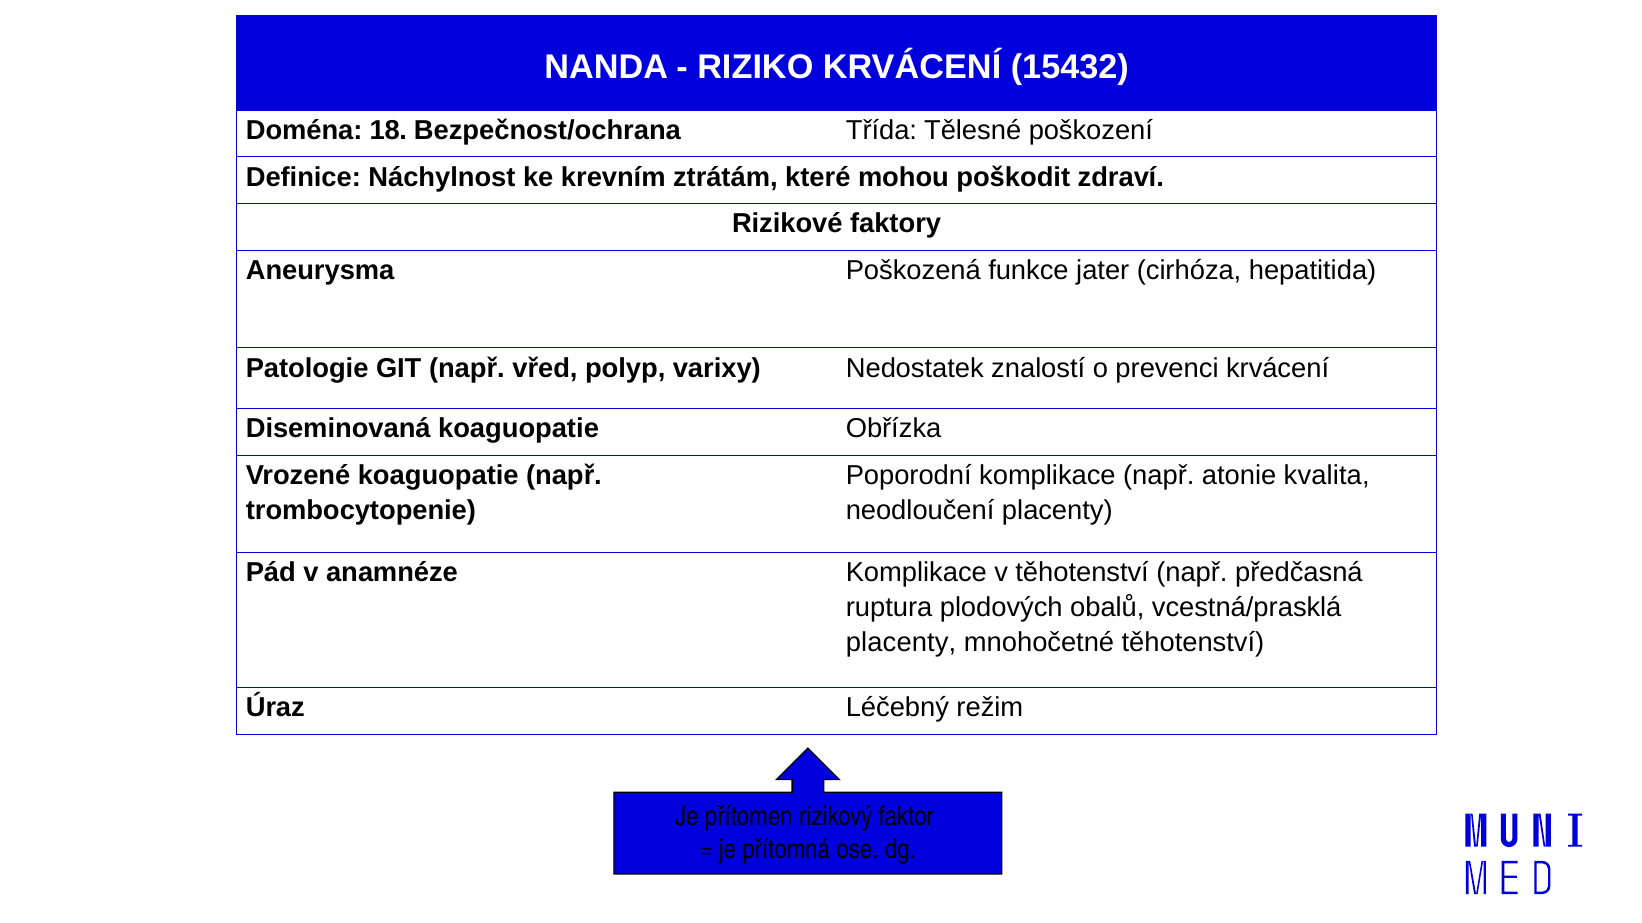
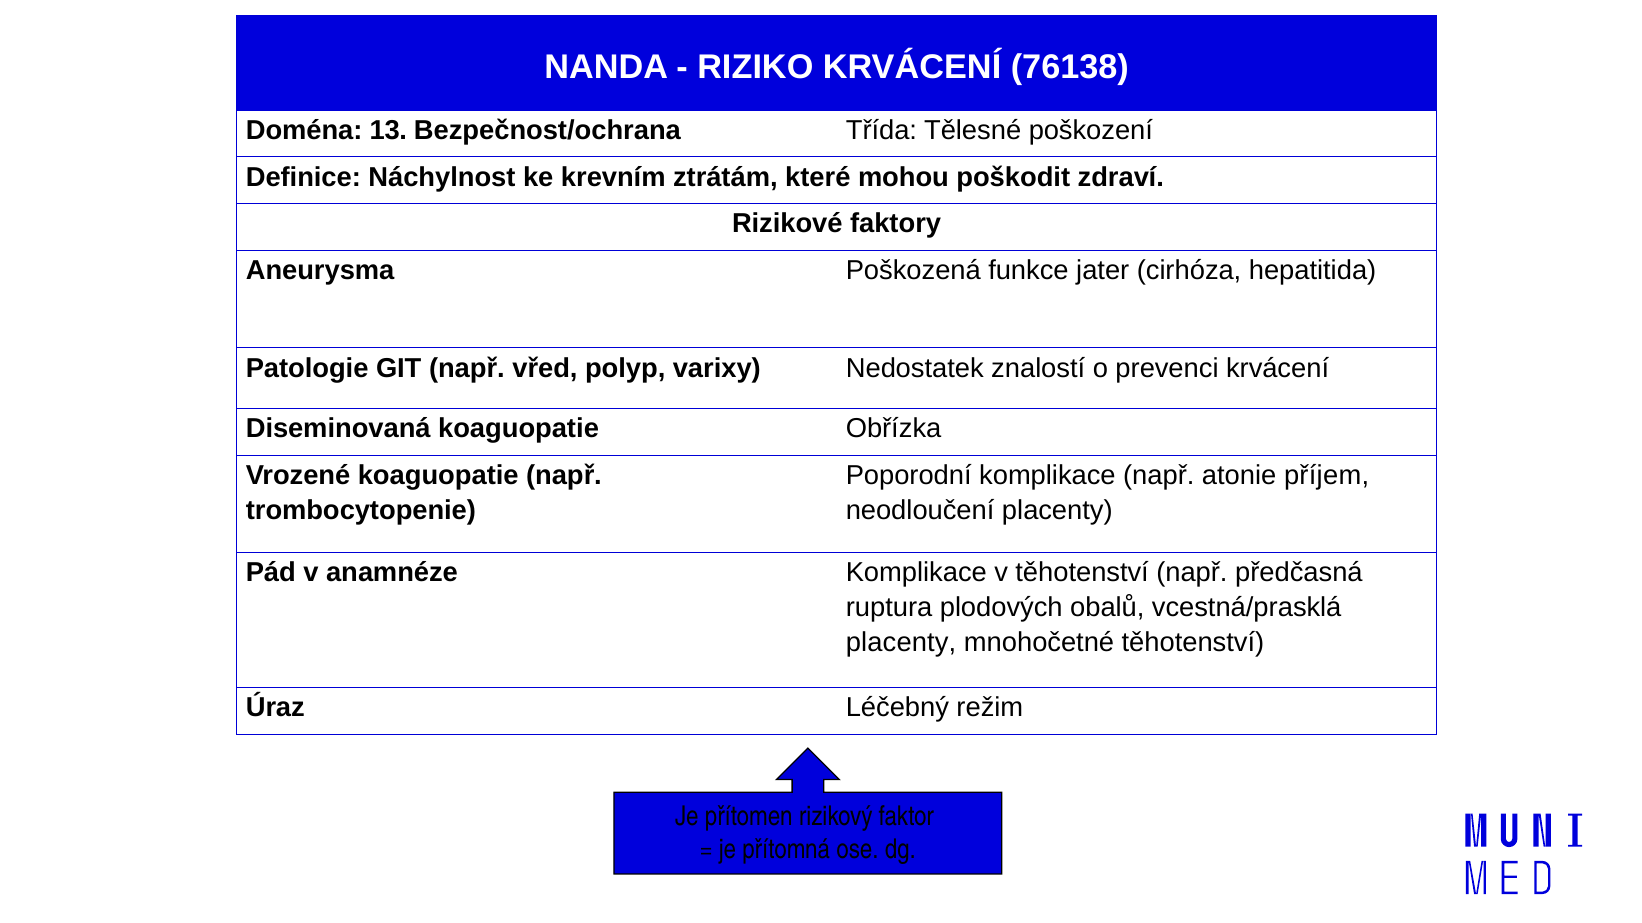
15432: 15432 -> 76138
18: 18 -> 13
kvalita: kvalita -> příjem
